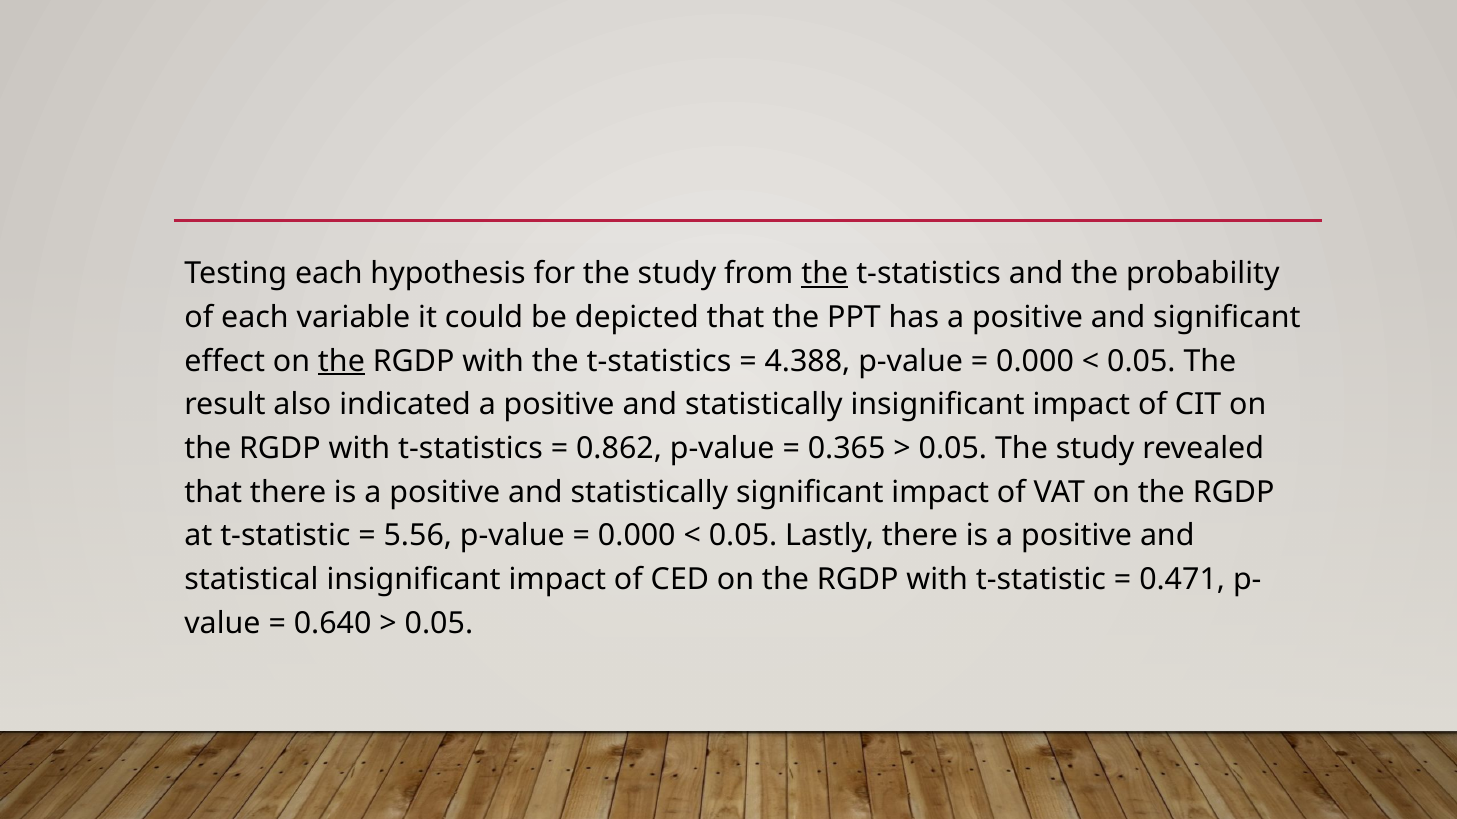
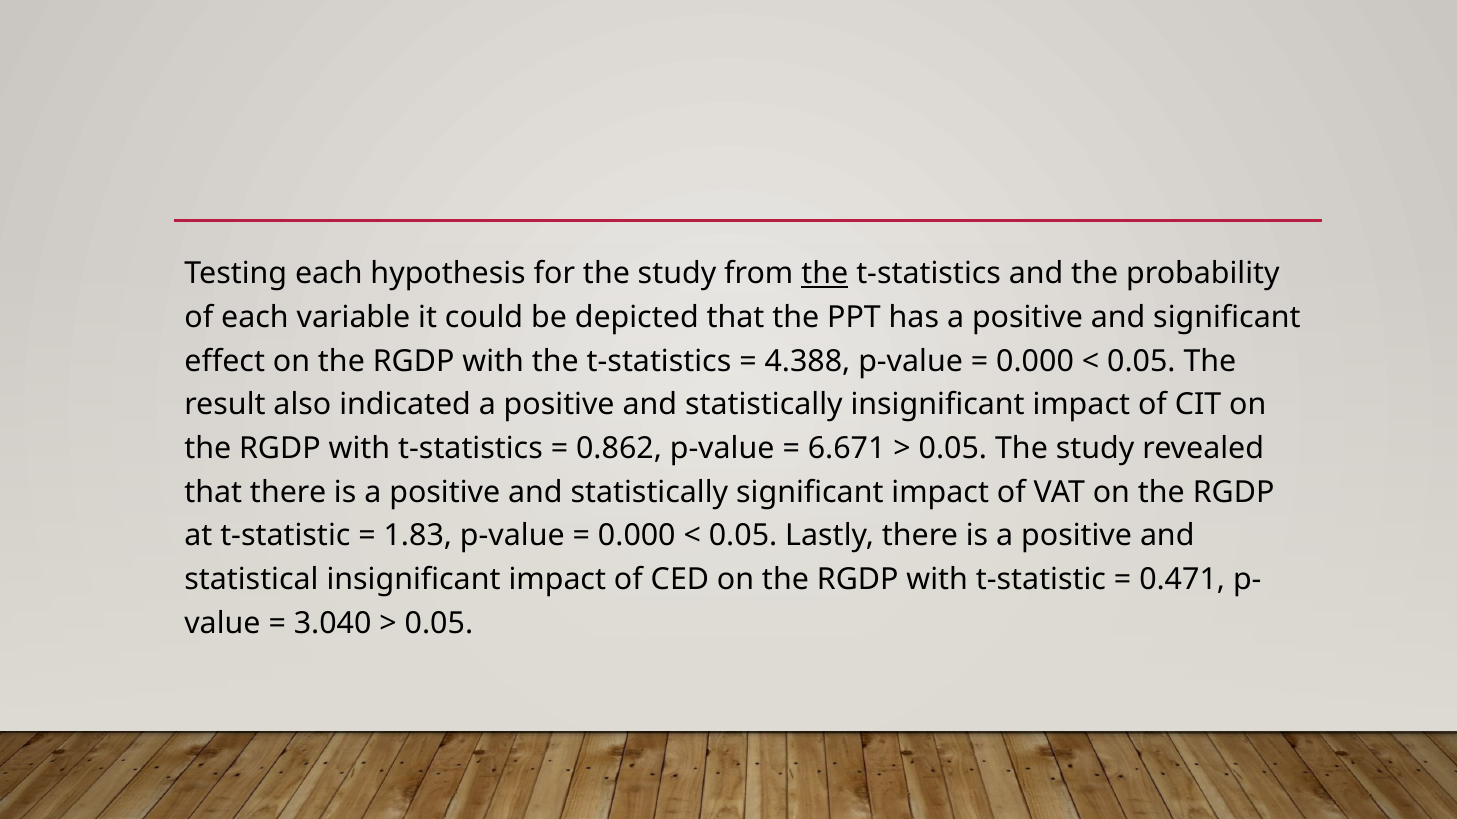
the at (341, 361) underline: present -> none
0.365: 0.365 -> 6.671
5.56: 5.56 -> 1.83
0.640: 0.640 -> 3.040
